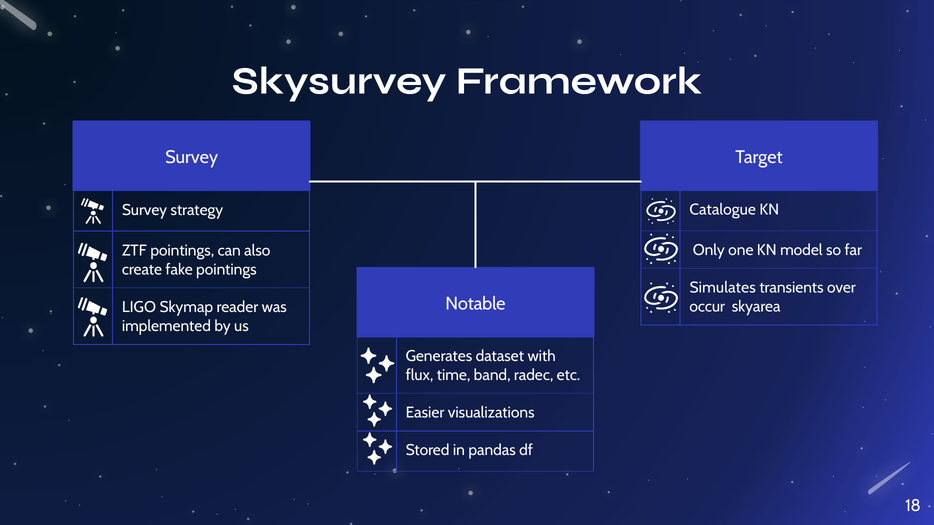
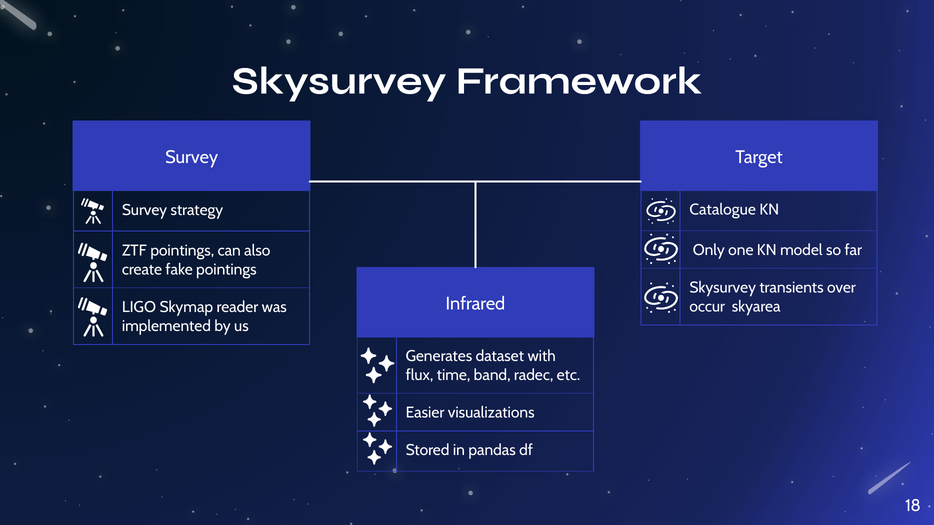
Simulates at (723, 288): Simulates -> Skysurvey
Notable: Notable -> Infrared
